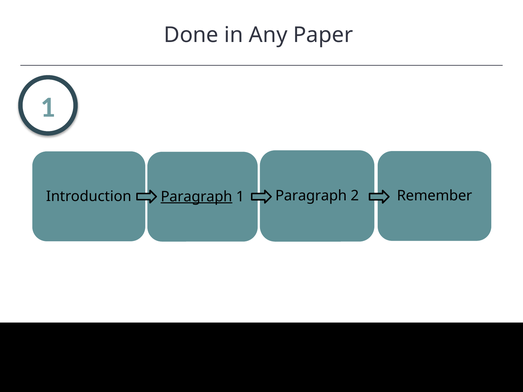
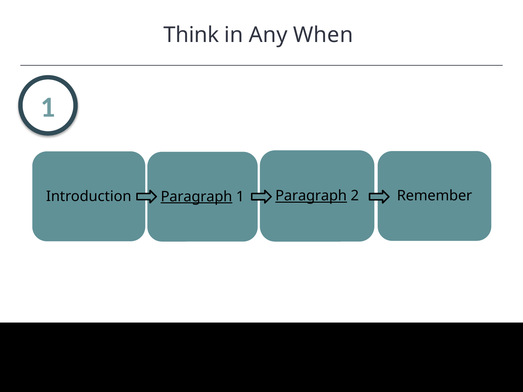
Done: Done -> Think
Paper: Paper -> When
Paragraph at (311, 196) underline: none -> present
